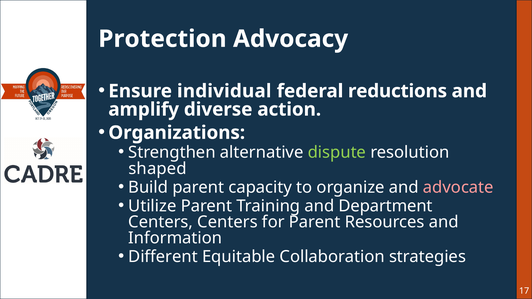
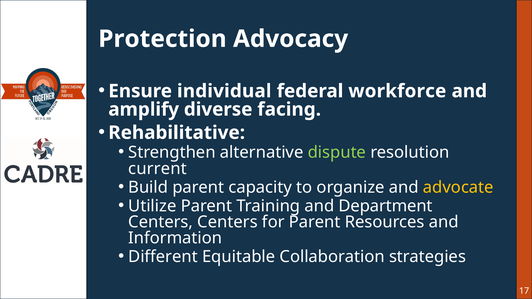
reductions: reductions -> workforce
action: action -> facing
Organizations: Organizations -> Rehabilitative
shaped: shaped -> current
advocate colour: pink -> yellow
